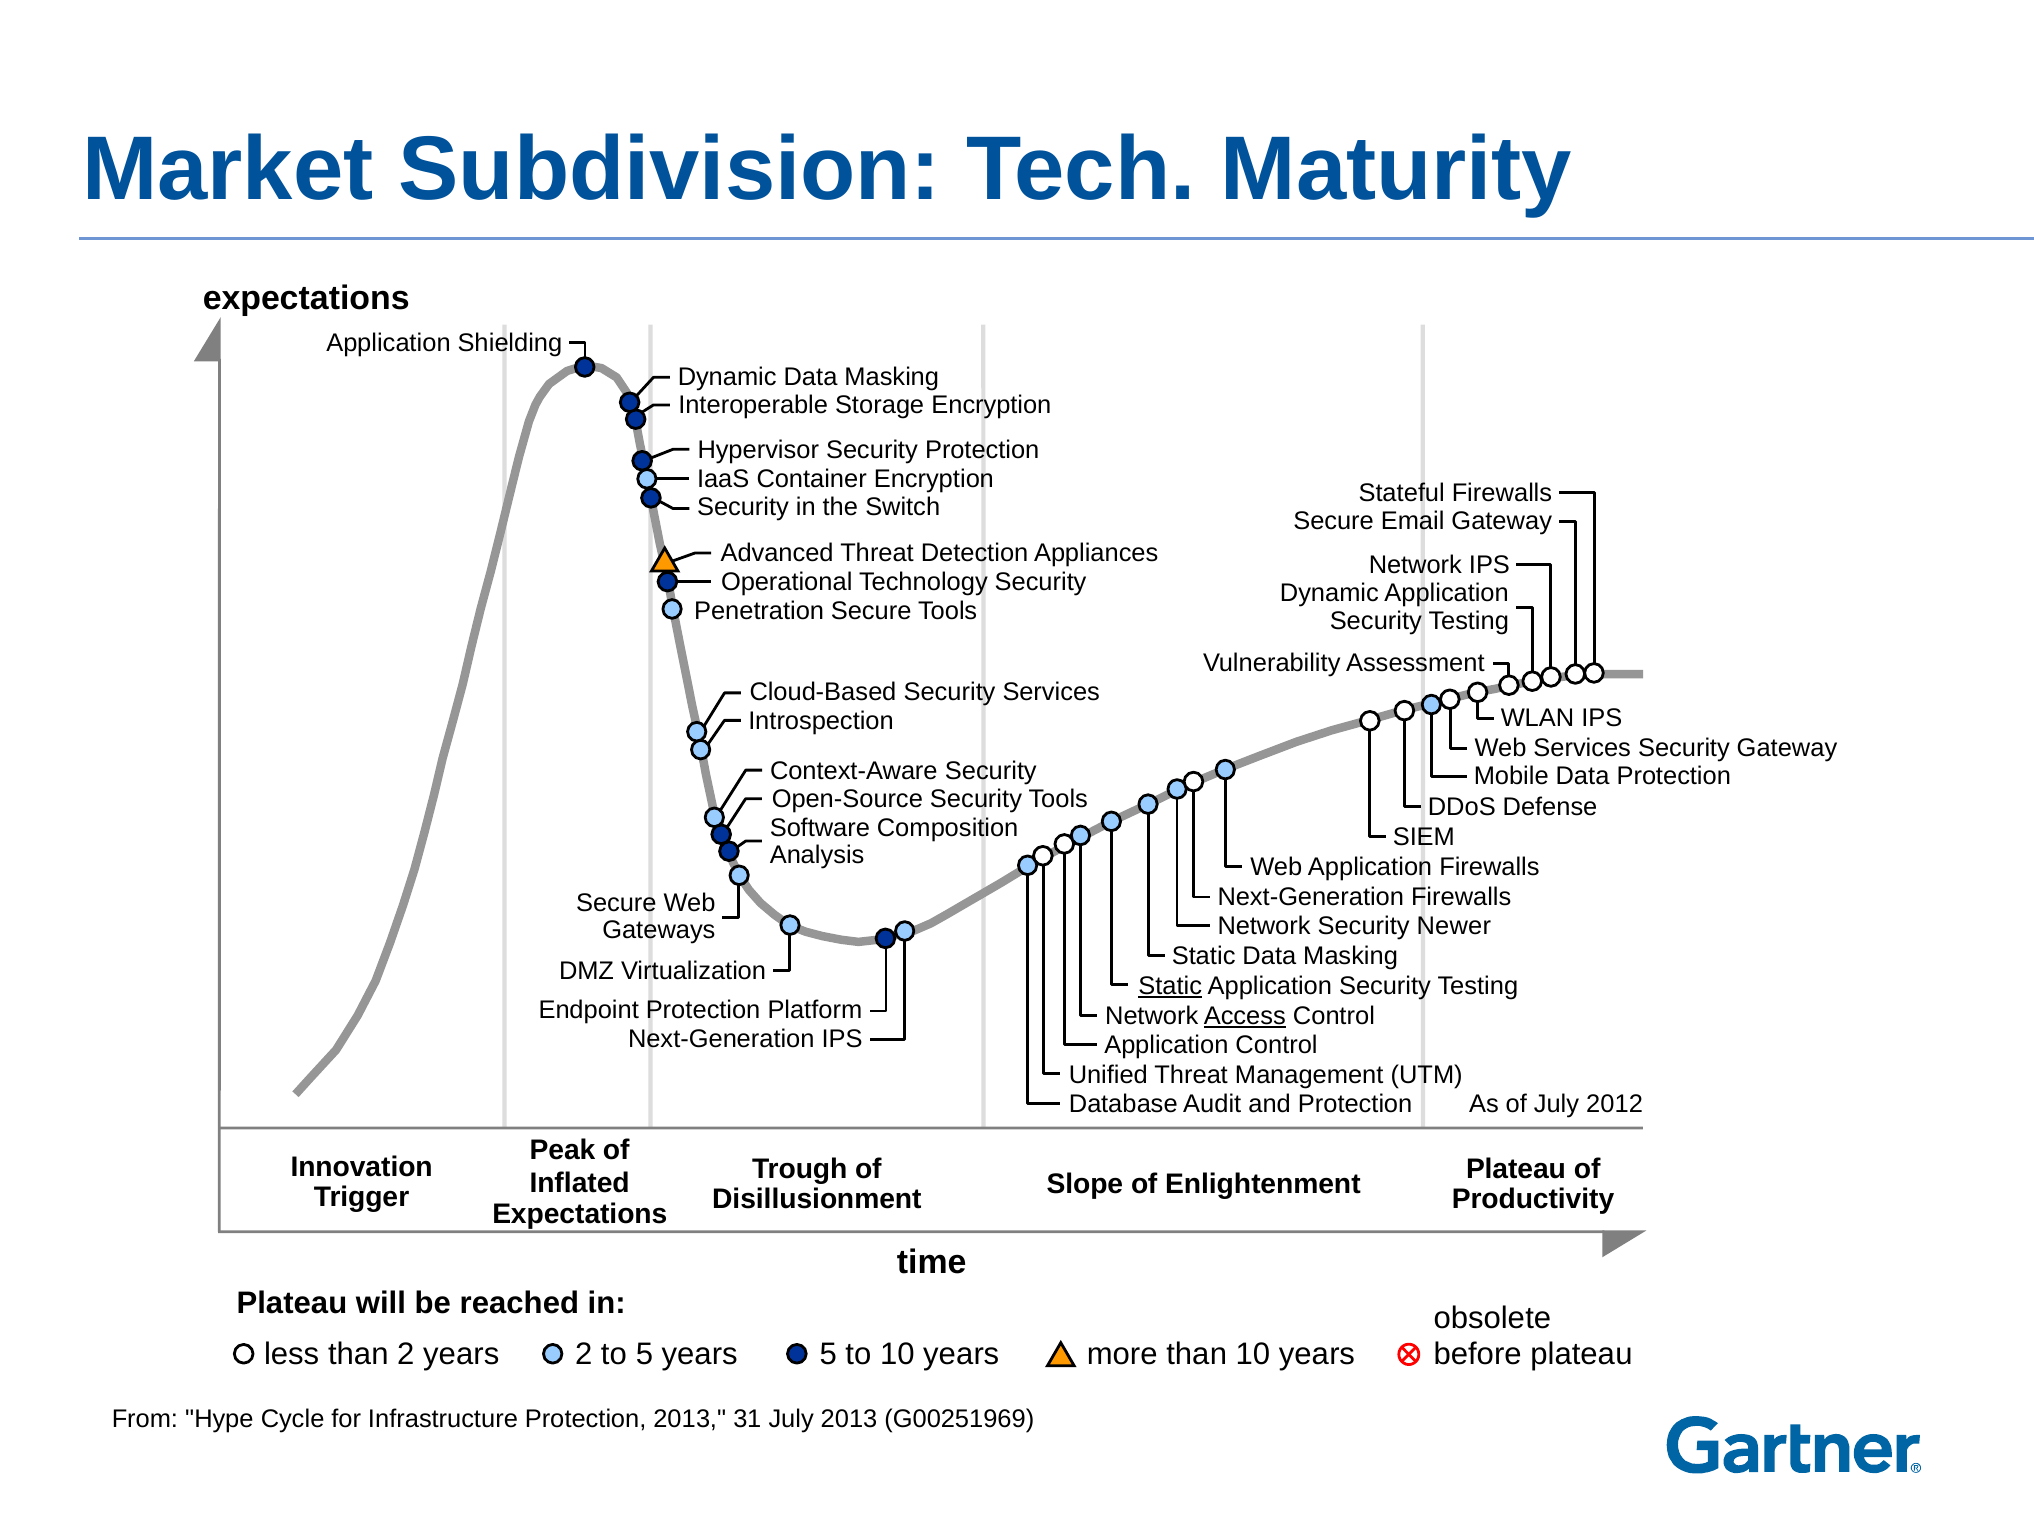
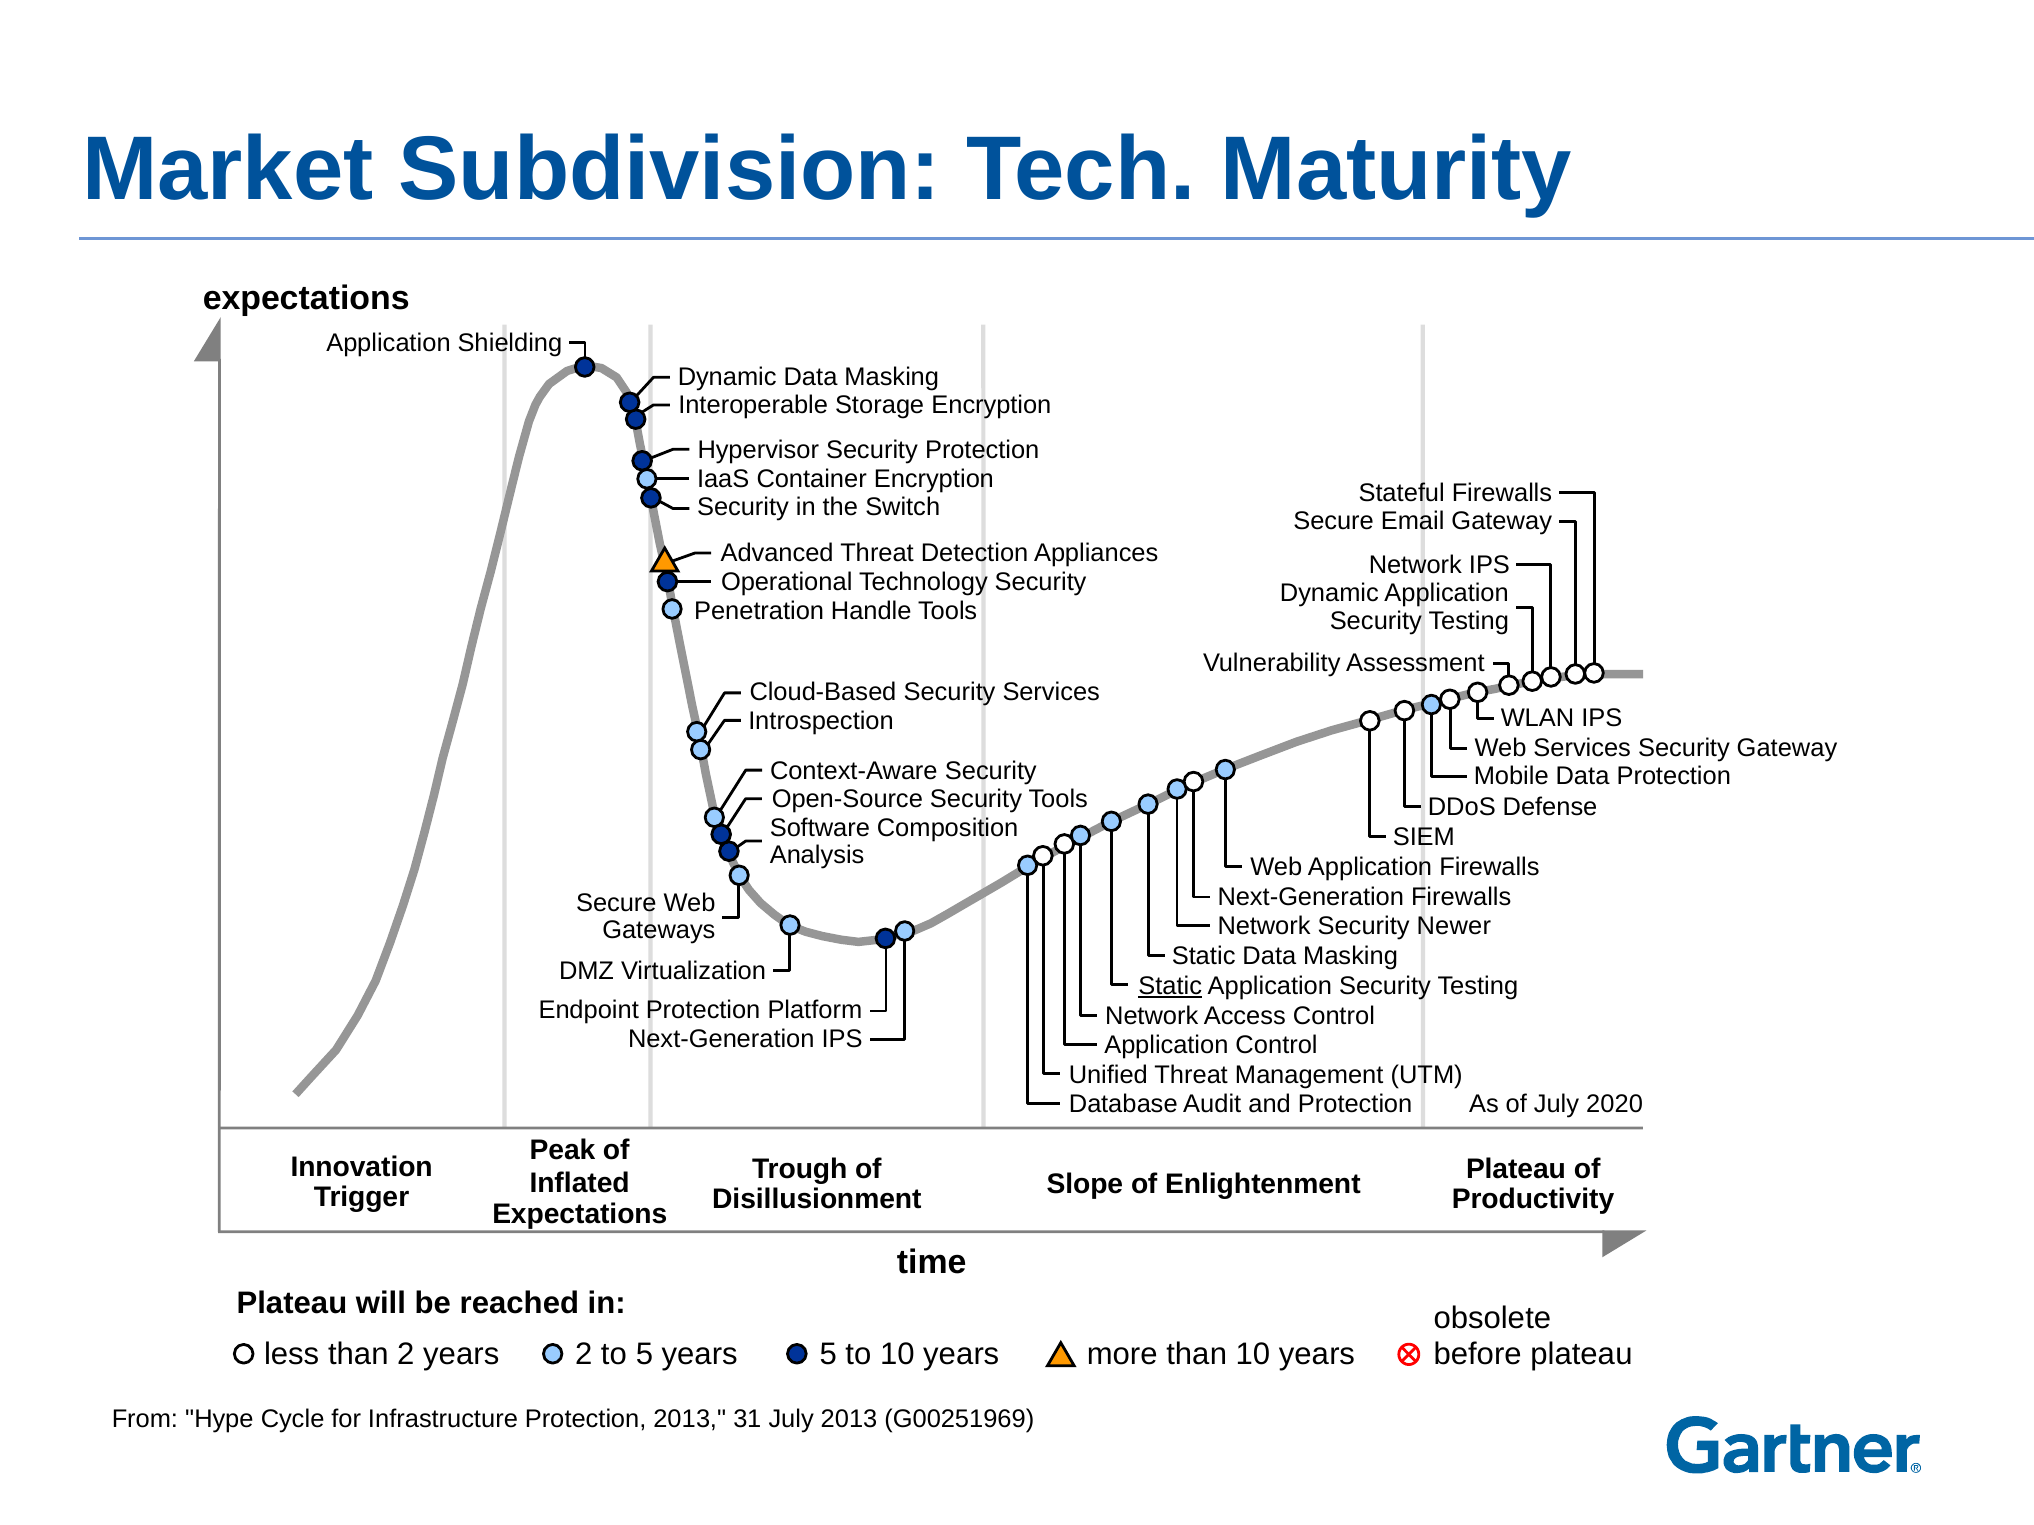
Penetration Secure: Secure -> Handle
Access underline: present -> none
2012: 2012 -> 2020
